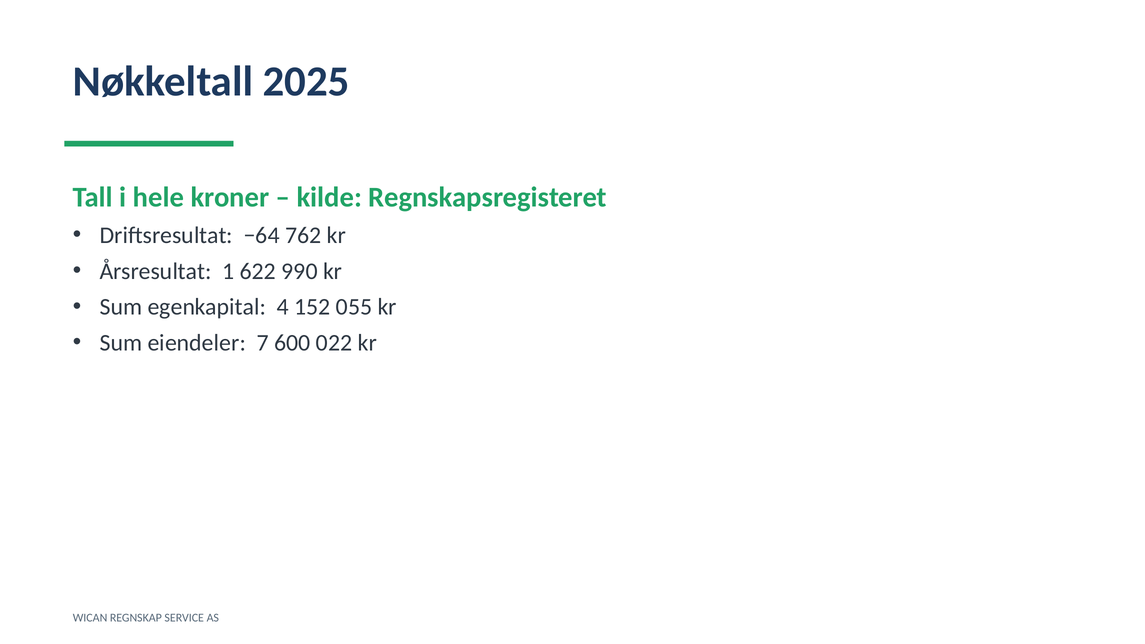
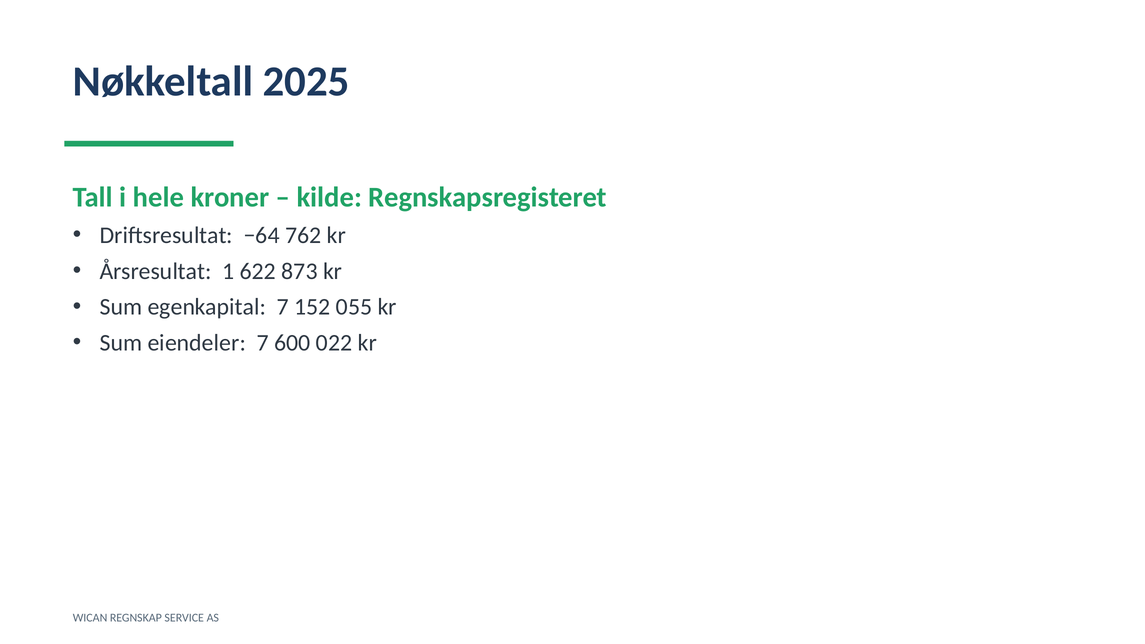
990: 990 -> 873
egenkapital 4: 4 -> 7
